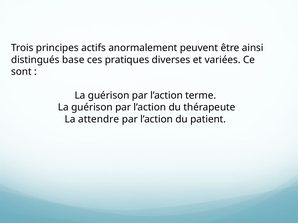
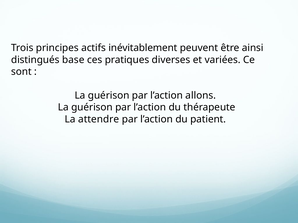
anormalement: anormalement -> inévitablement
terme: terme -> allons
